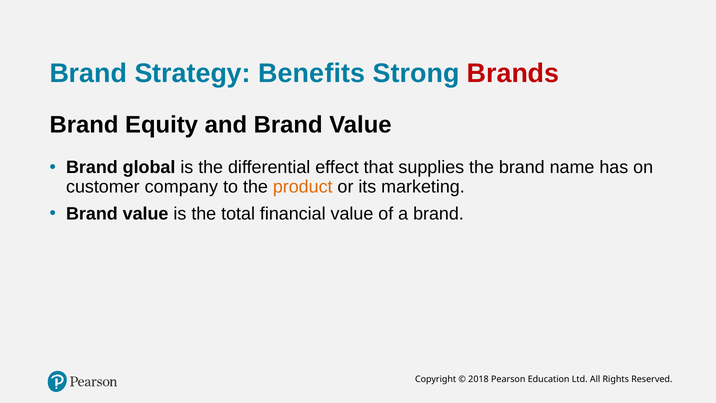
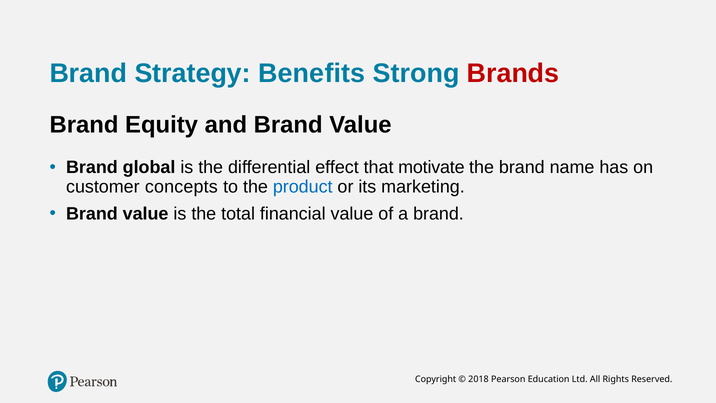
supplies: supplies -> motivate
company: company -> concepts
product colour: orange -> blue
